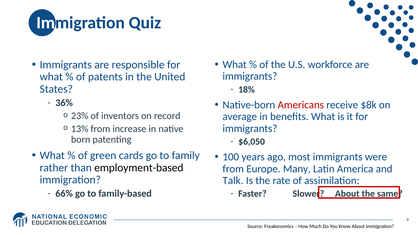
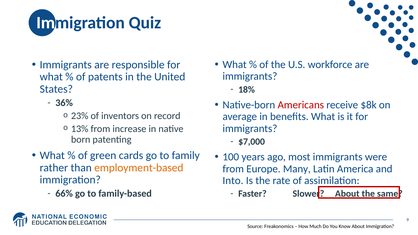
$6,050: $6,050 -> $7,000
employment-based colour: black -> orange
Talk: Talk -> Into
